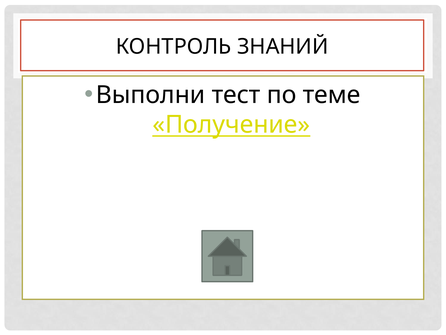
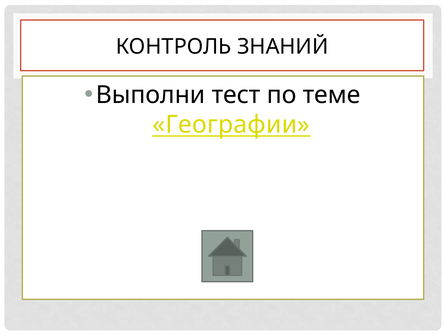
Получение: Получение -> Географии
